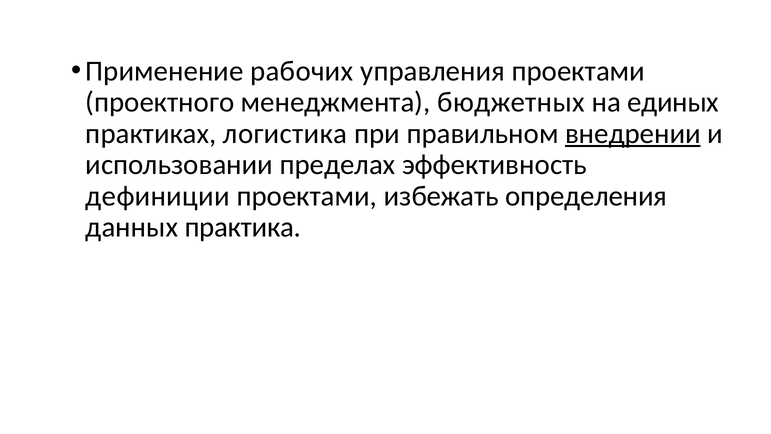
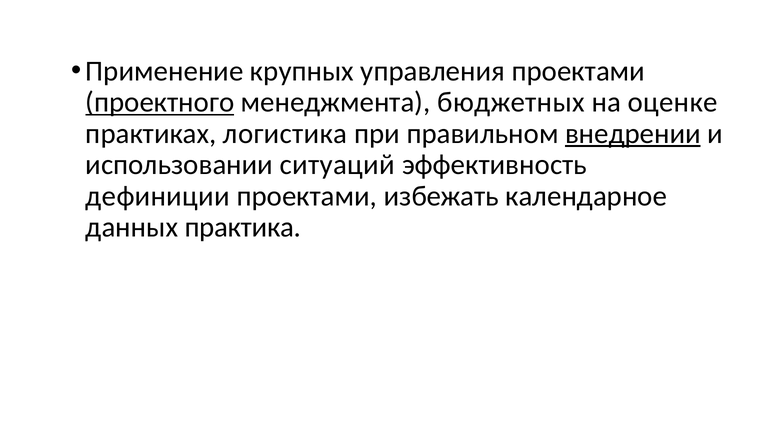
рабочих: рабочих -> крупных
проектного underline: none -> present
единых: единых -> оценке
пределах: пределах -> ситуаций
определения: определения -> календарное
